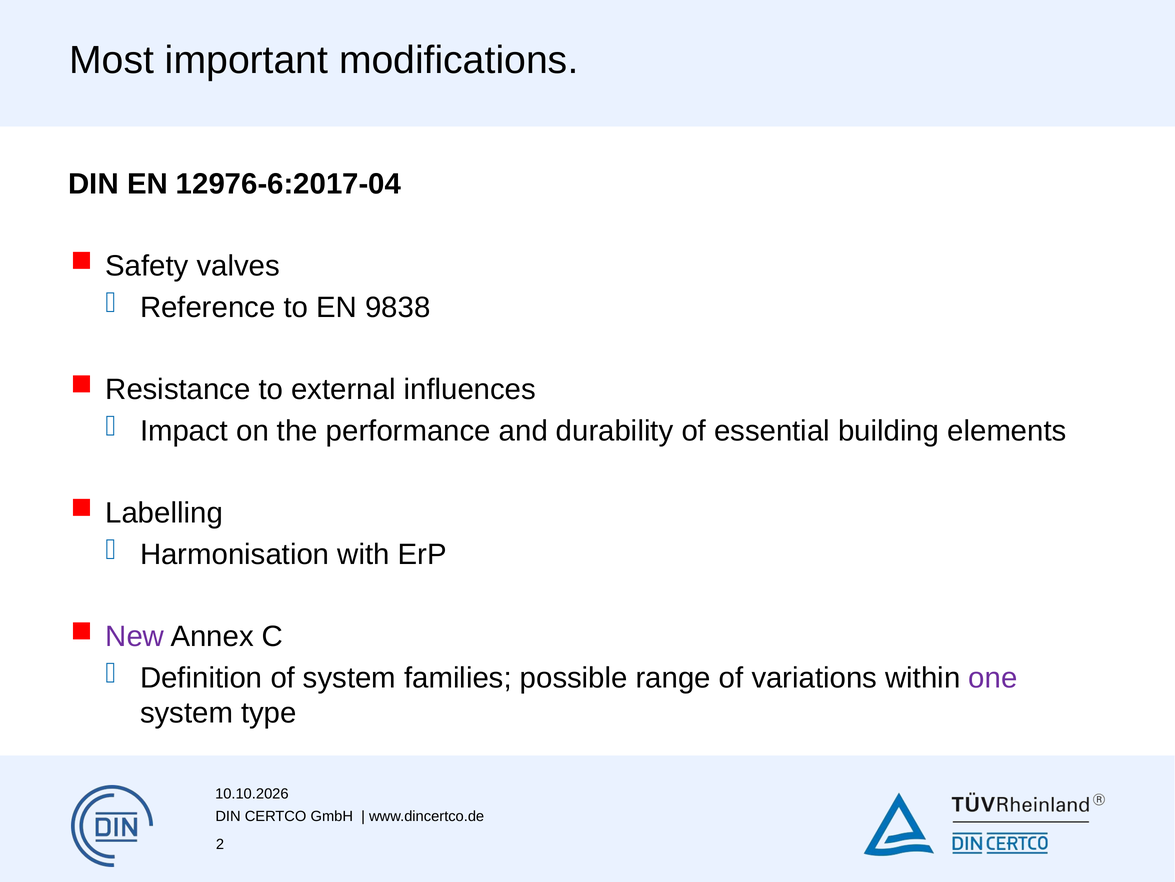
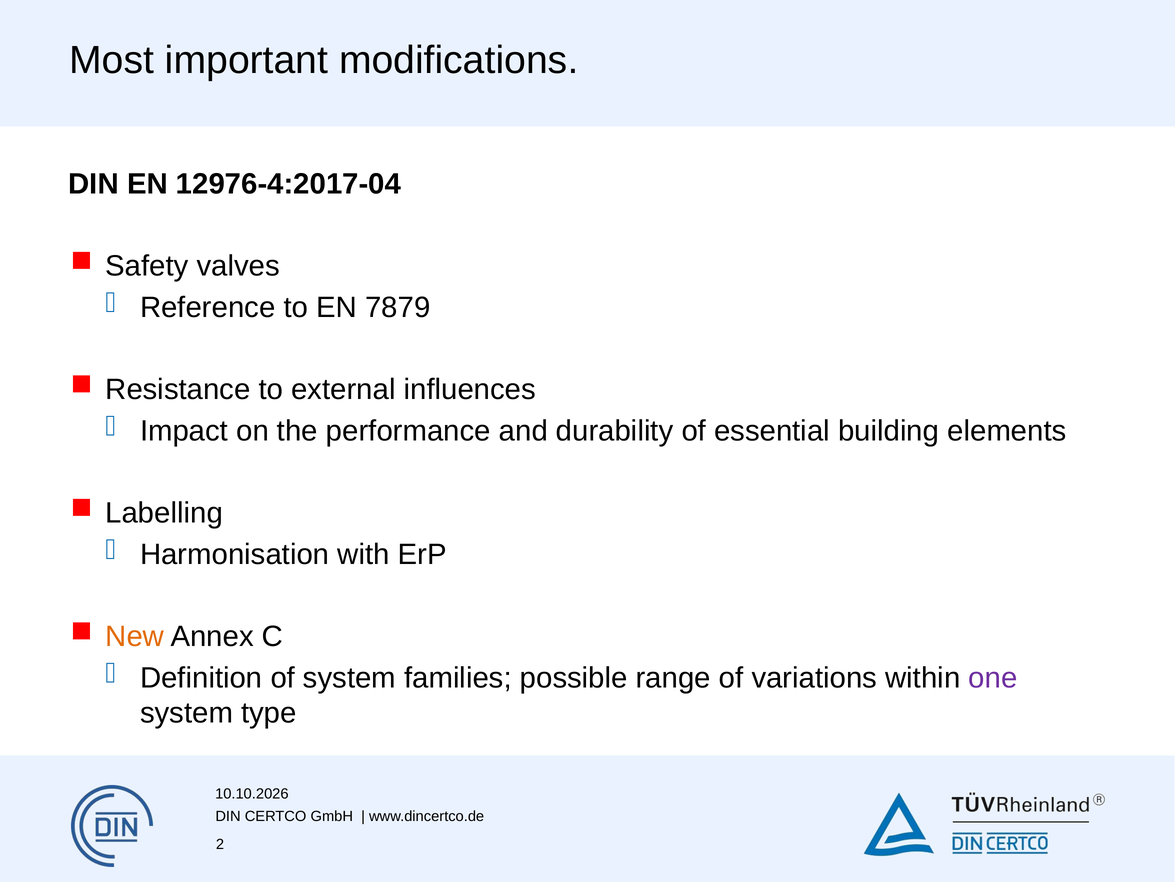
12976-6:2017-04: 12976-6:2017-04 -> 12976-4:2017-04
9838: 9838 -> 7879
New colour: purple -> orange
